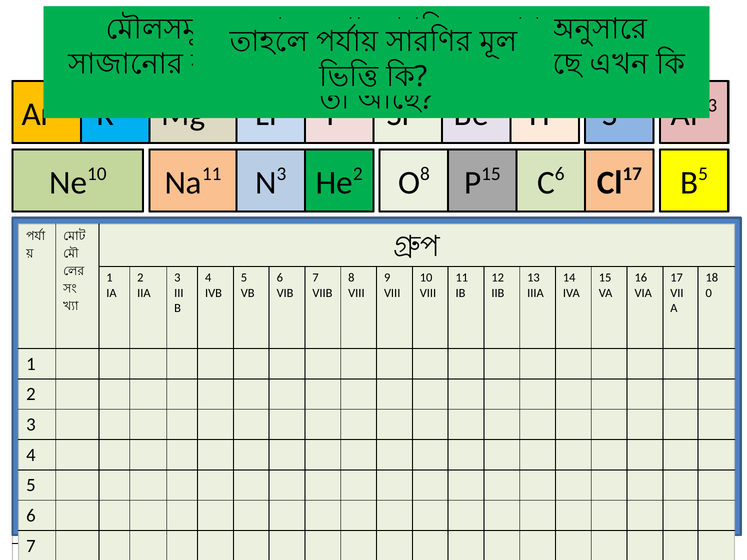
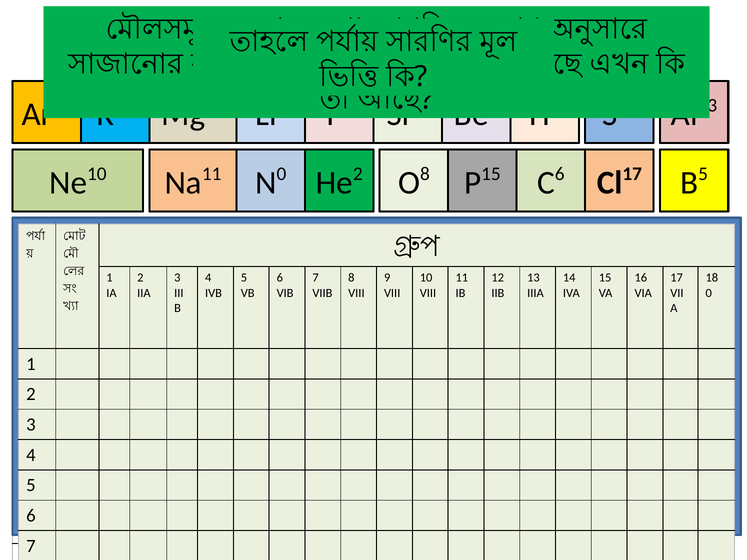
N 3: 3 -> 0
